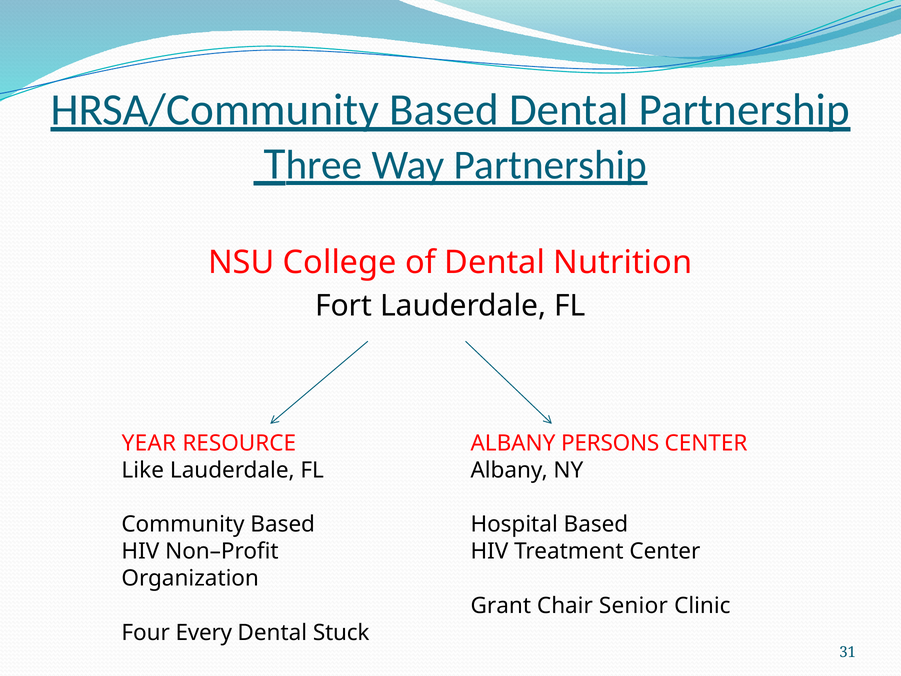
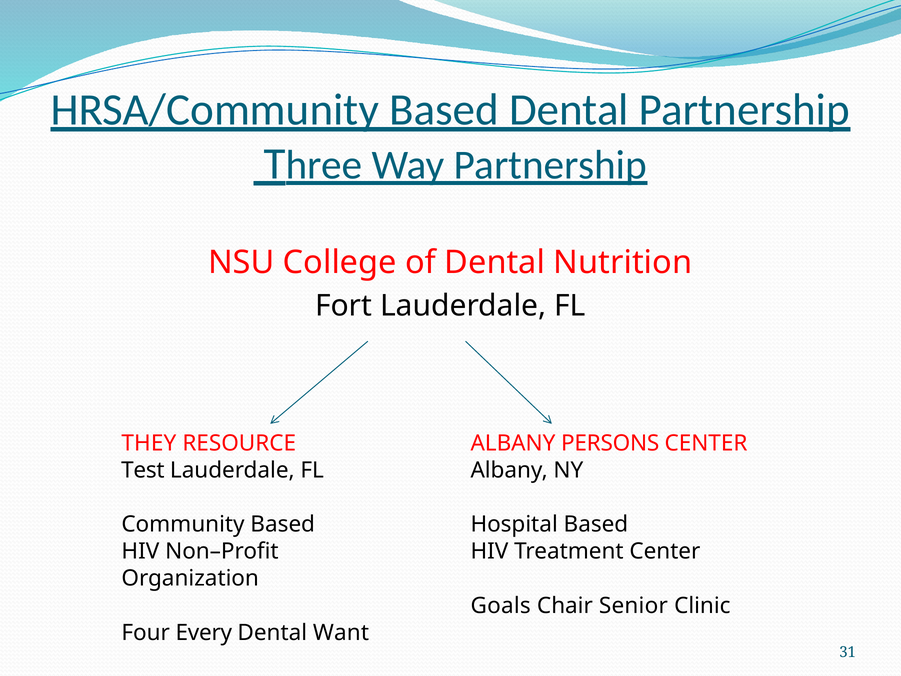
YEAR: YEAR -> THEY
Like: Like -> Test
Grant: Grant -> Goals
Stuck: Stuck -> Want
